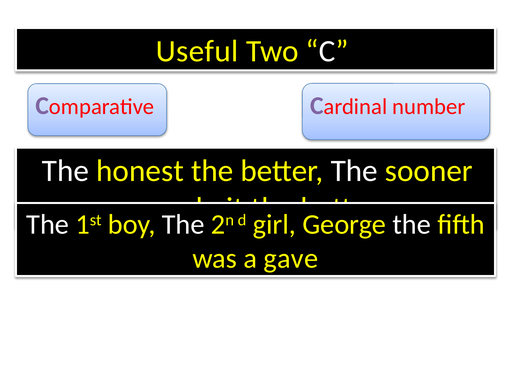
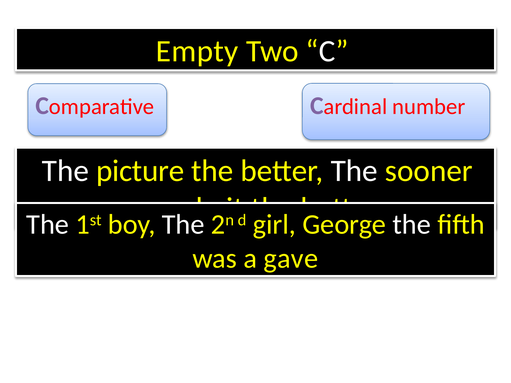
Useful: Useful -> Empty
honest: honest -> picture
